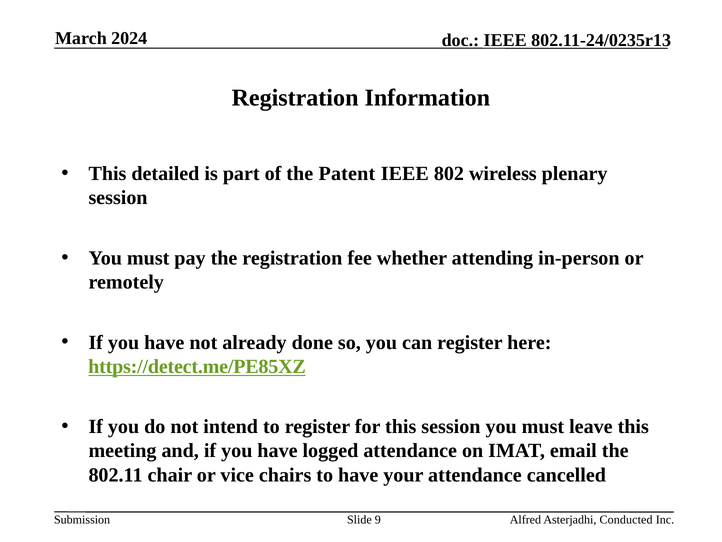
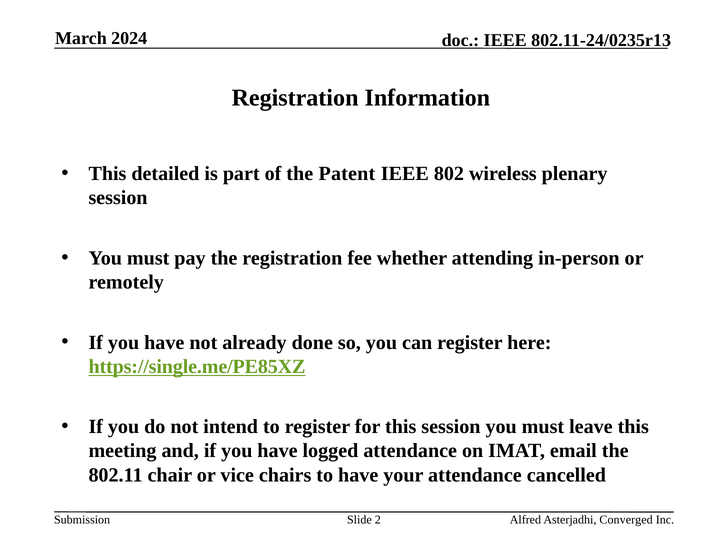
https://detect.me/PE85XZ: https://detect.me/PE85XZ -> https://single.me/PE85XZ
9: 9 -> 2
Conducted: Conducted -> Converged
